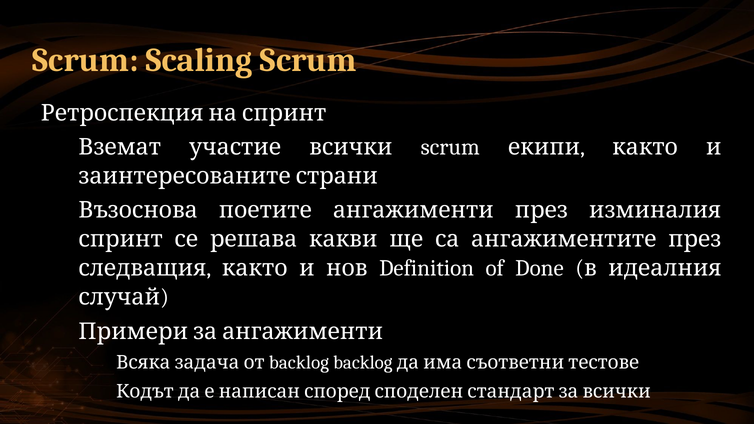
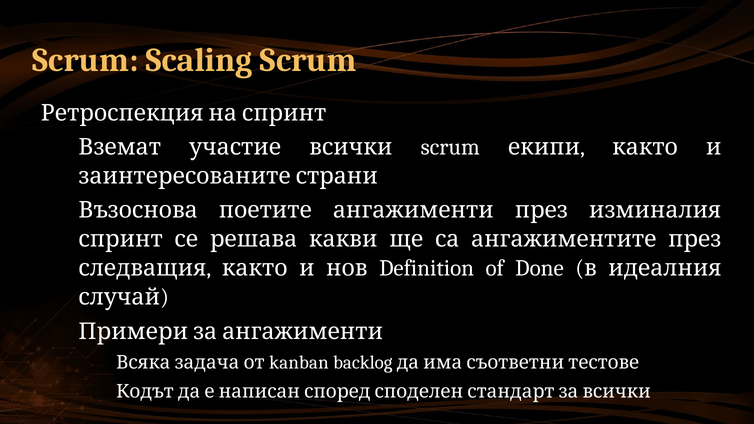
backlog at (299, 363): backlog -> kanban
